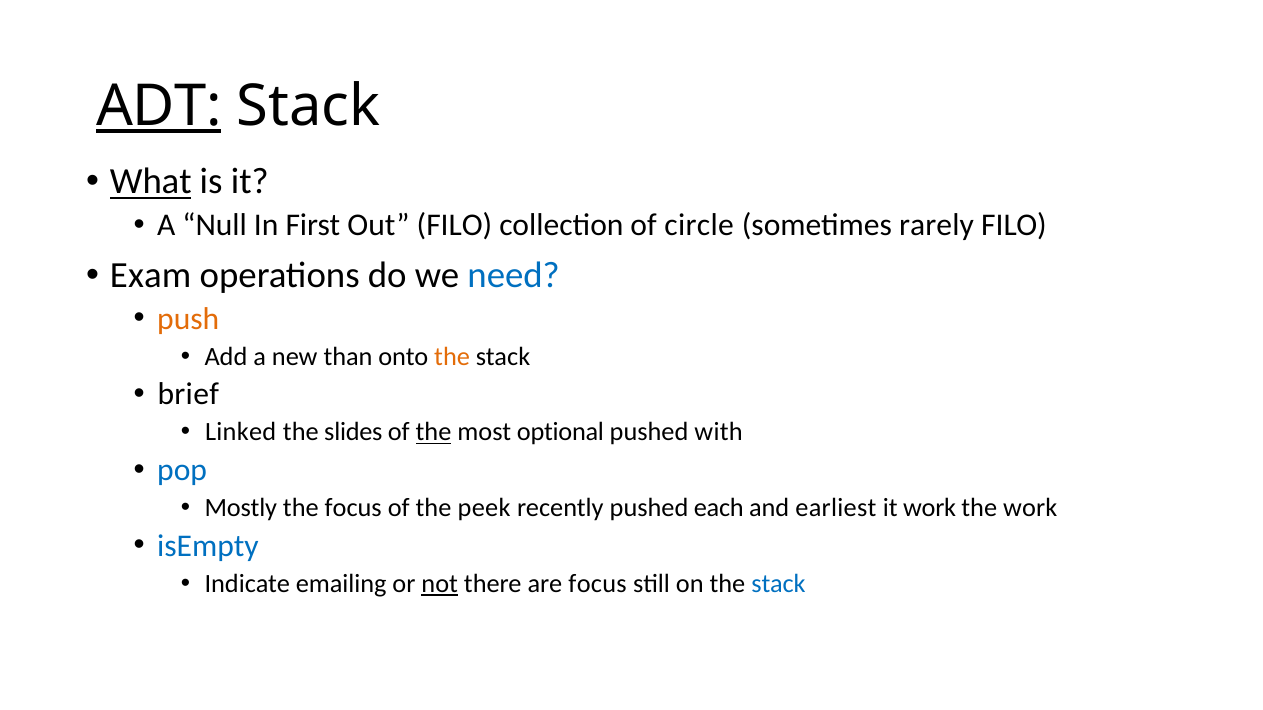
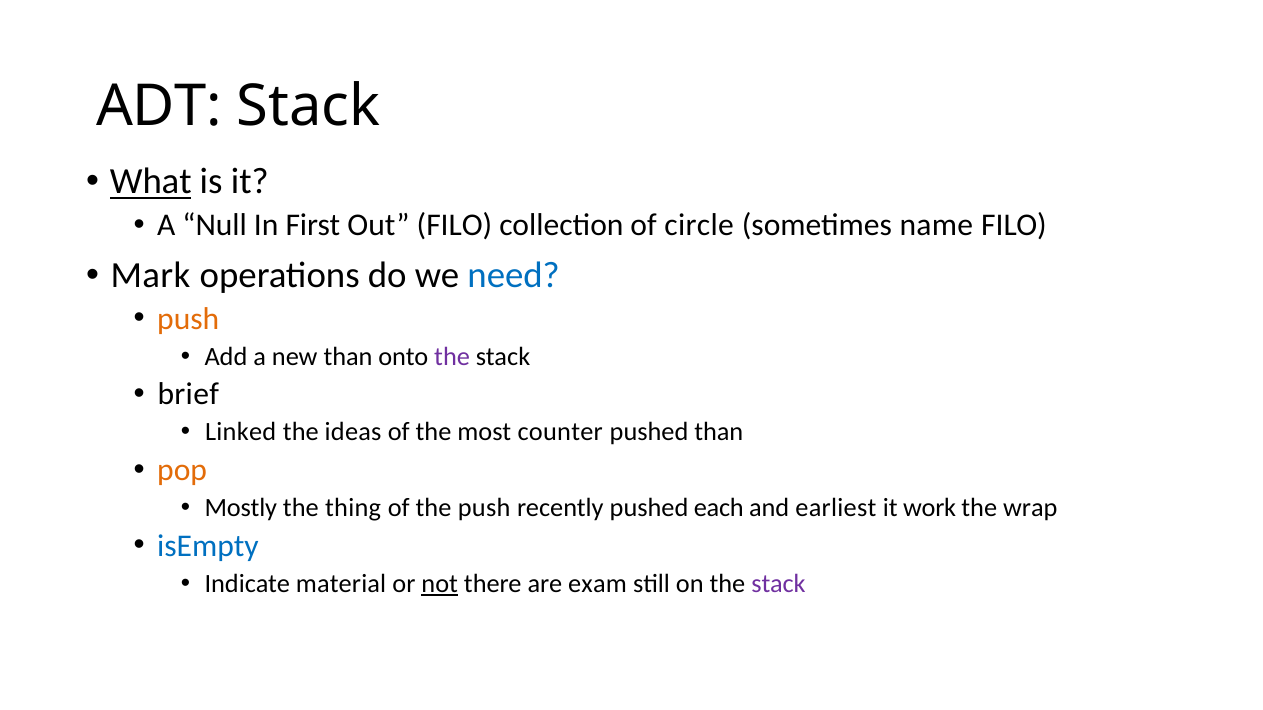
ADT underline: present -> none
rarely: rarely -> name
Exam: Exam -> Mark
the at (452, 357) colour: orange -> purple
slides: slides -> ideas
the at (434, 433) underline: present -> none
optional: optional -> counter
pushed with: with -> than
pop colour: blue -> orange
the focus: focus -> thing
the peek: peek -> push
the work: work -> wrap
emailing: emailing -> material
are focus: focus -> exam
stack at (779, 584) colour: blue -> purple
